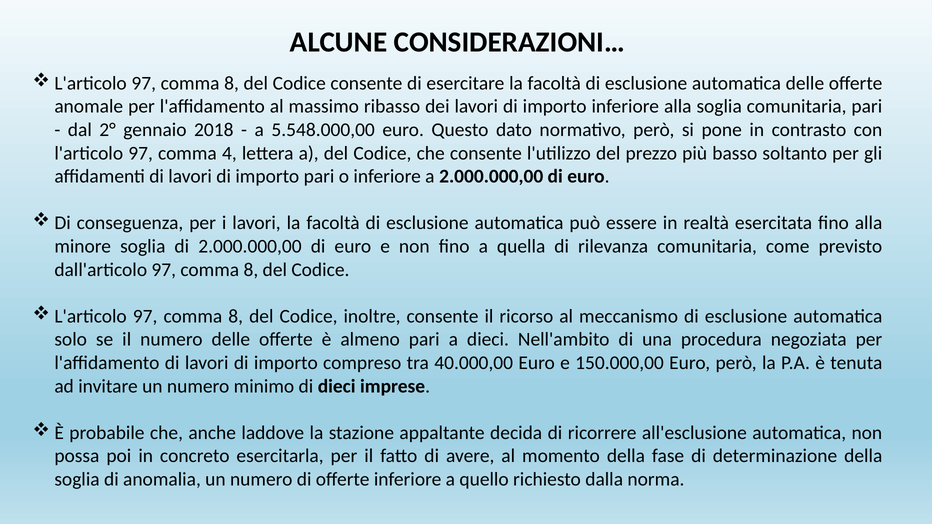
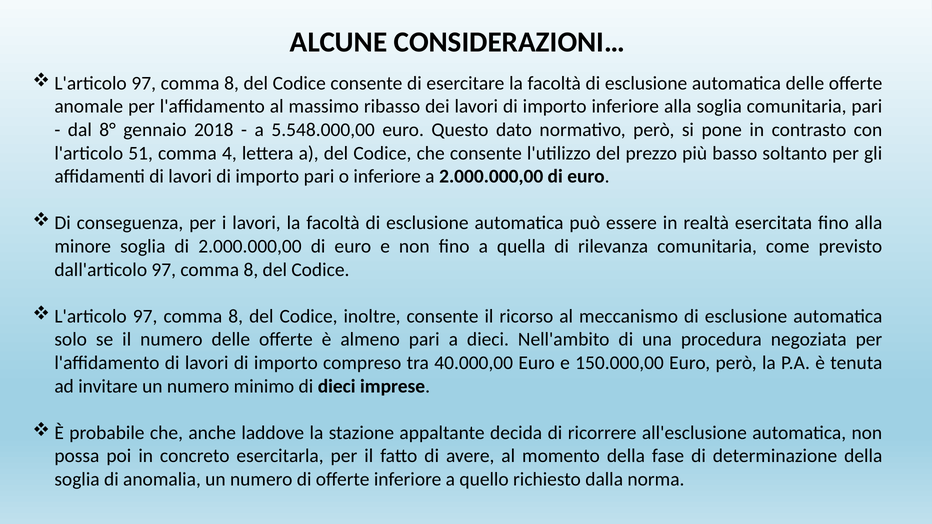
2°: 2° -> 8°
97 at (141, 153): 97 -> 51
